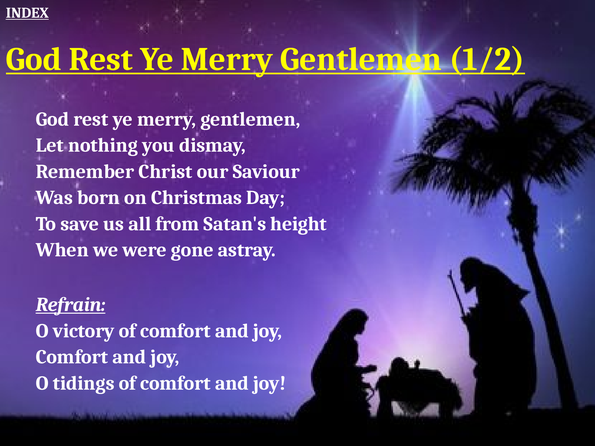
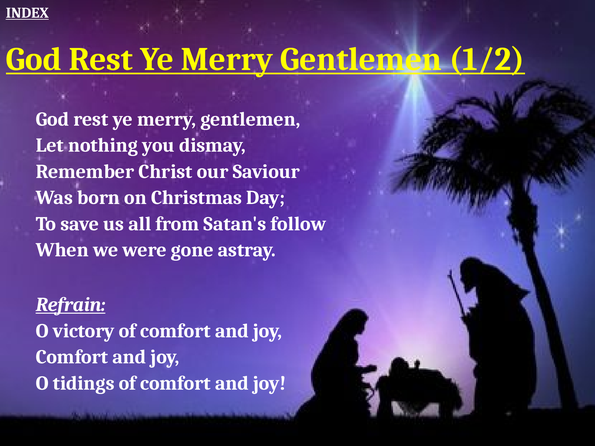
height: height -> follow
